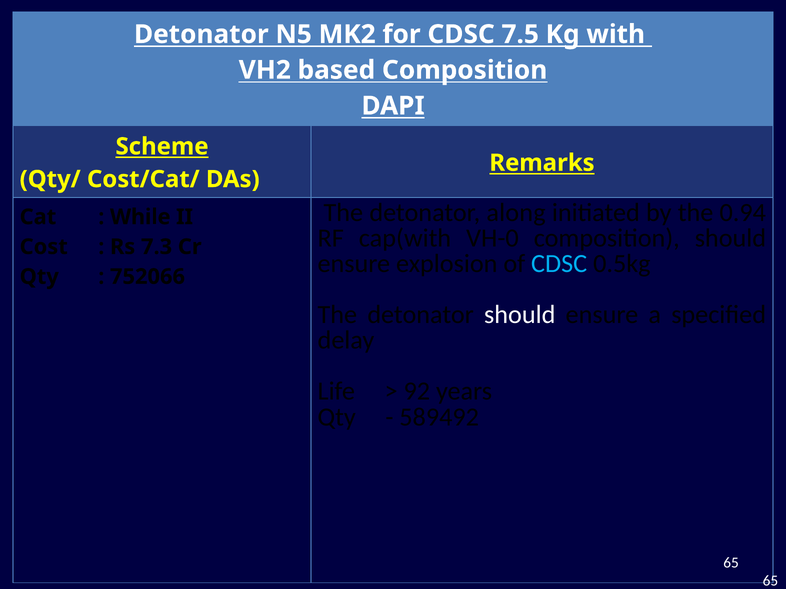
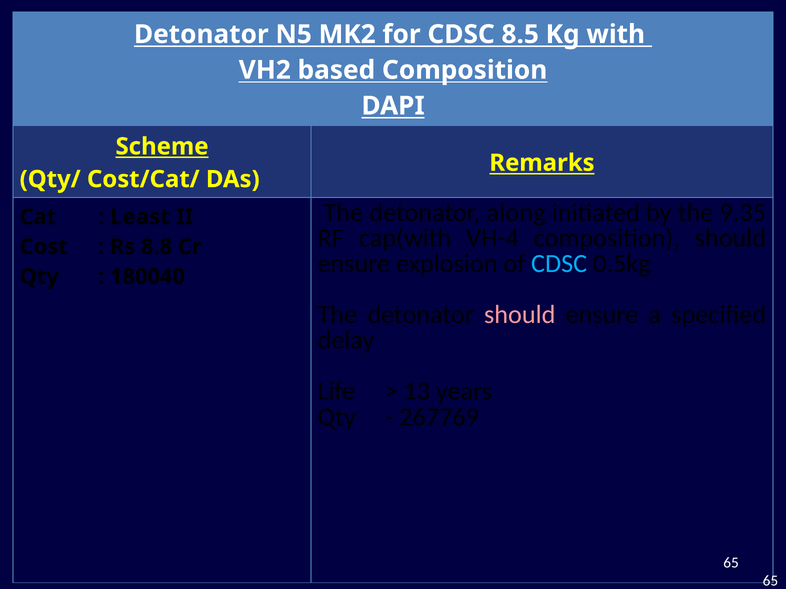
7.5: 7.5 -> 8.5
0.94: 0.94 -> 9.35
While: While -> Least
VH-0: VH-0 -> VH-4
7.3: 7.3 -> 8.8
752066: 752066 -> 180040
should at (520, 315) colour: white -> pink
92: 92 -> 13
589492: 589492 -> 267769
